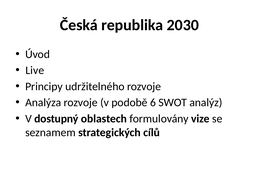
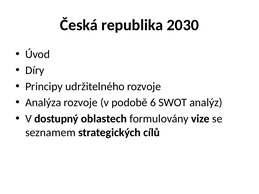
Live: Live -> Díry
